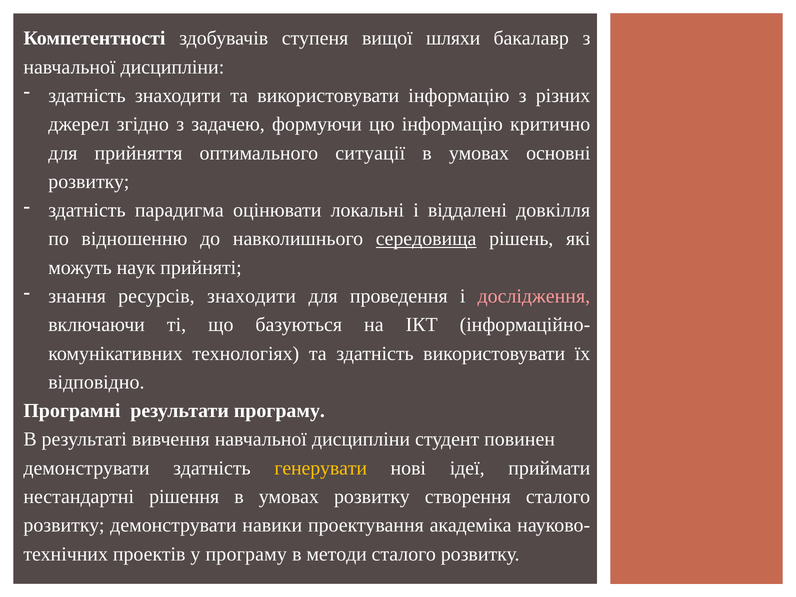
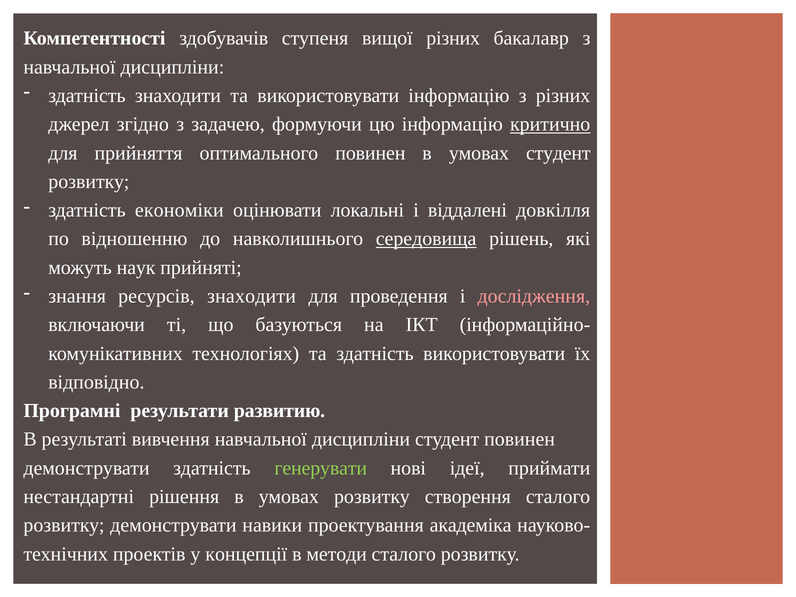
вищої шляхи: шляхи -> різних
критично underline: none -> present
оптимального ситуації: ситуації -> повинен
умовах основні: основні -> студент
парадигма: парадигма -> економіки
результати програму: програму -> развитию
генерувати colour: yellow -> light green
у програму: програму -> концепції
